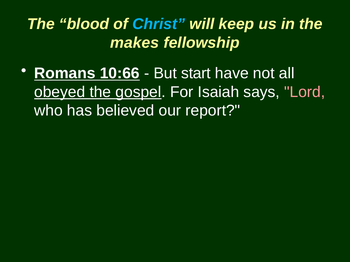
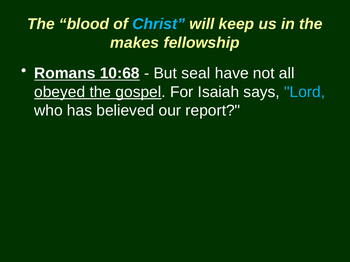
10:66: 10:66 -> 10:68
start: start -> seal
Lord colour: pink -> light blue
